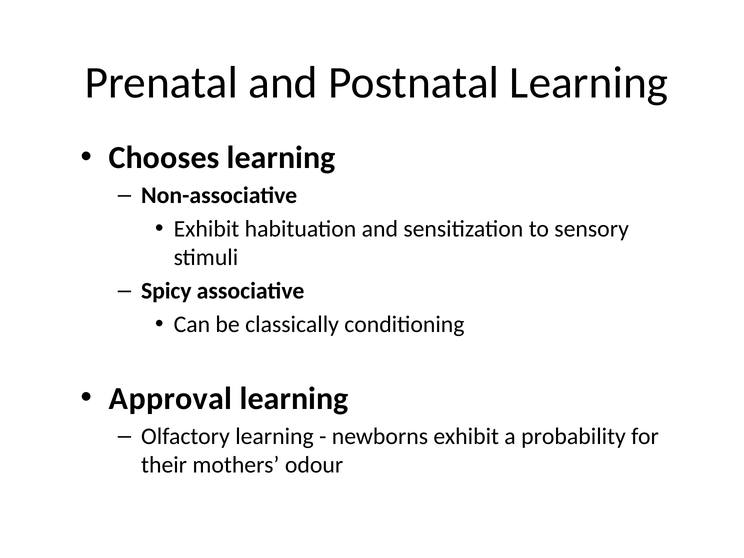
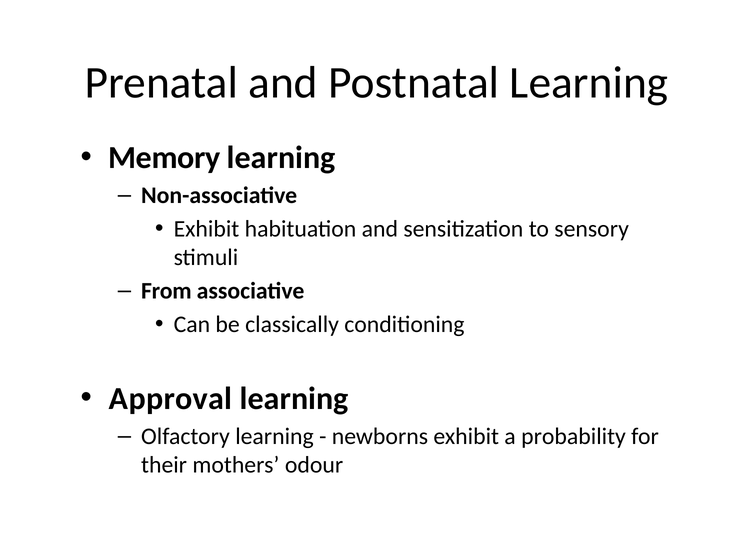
Chooses: Chooses -> Memory
Spicy: Spicy -> From
